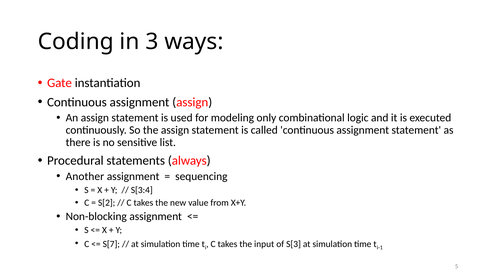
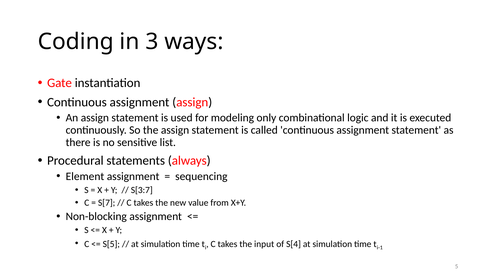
Another: Another -> Element
S[3:4: S[3:4 -> S[3:7
S[2: S[2 -> S[7
S[7: S[7 -> S[5
S[3: S[3 -> S[4
